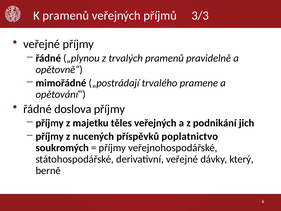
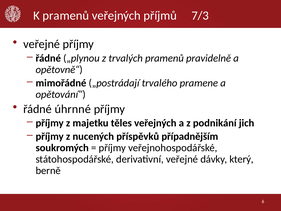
3/3: 3/3 -> 7/3
doslova: doslova -> úhrnné
poplatnictvo: poplatnictvo -> případnějším
